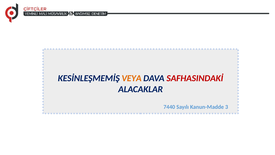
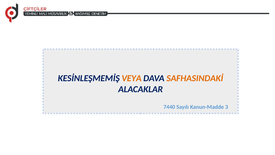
SAFHASINDAKİ colour: red -> orange
